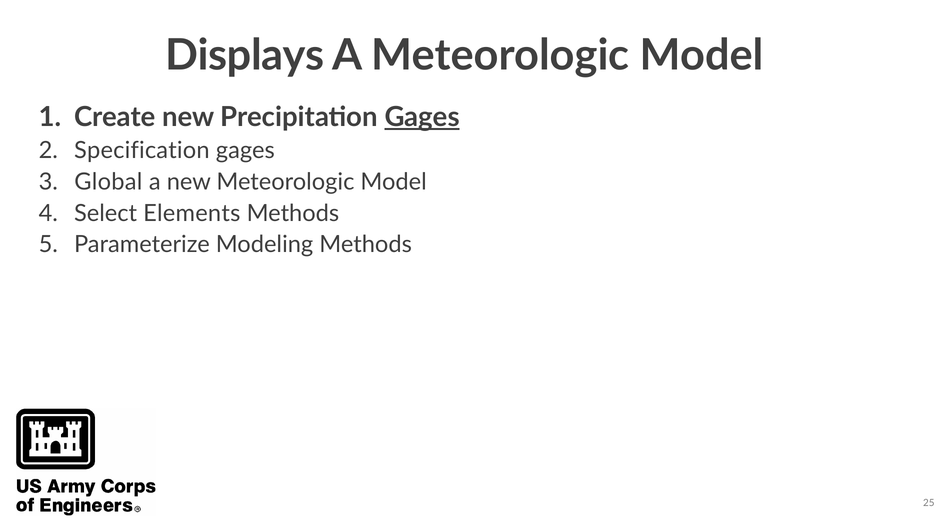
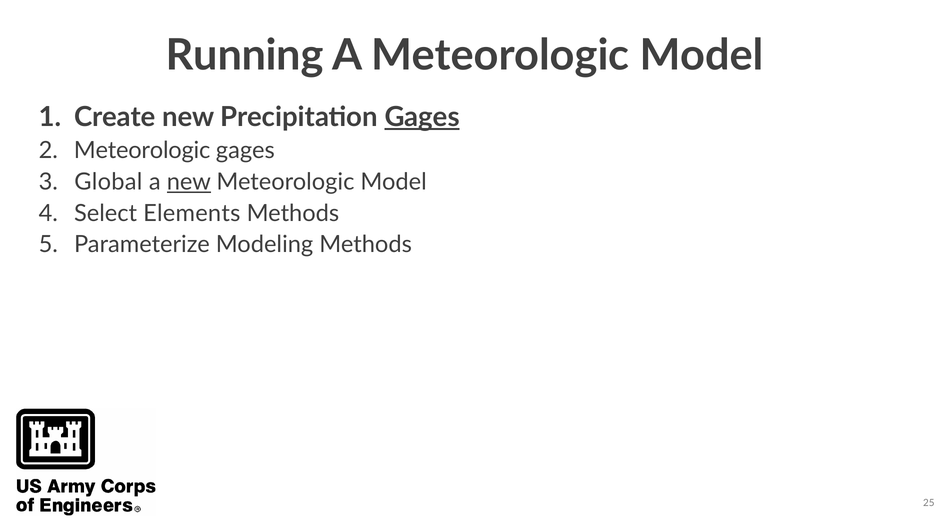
Displays: Displays -> Running
Specification at (142, 151): Specification -> Meteorologic
new at (189, 182) underline: none -> present
